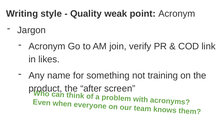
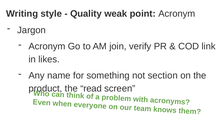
training: training -> section
after: after -> read
